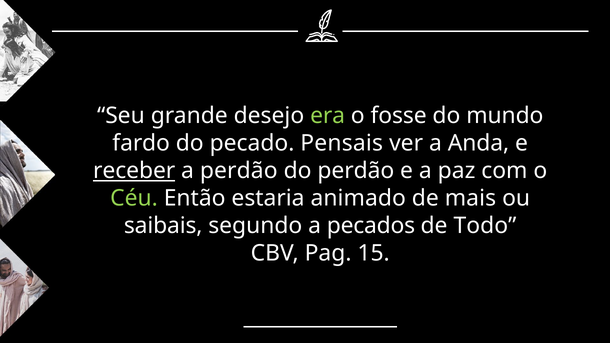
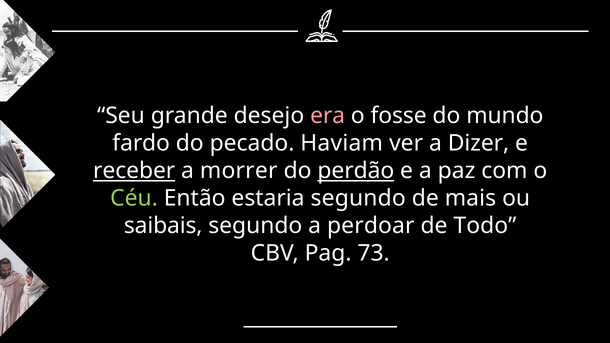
era colour: light green -> pink
Pensais: Pensais -> Haviam
Anda: Anda -> Dizer
a perdão: perdão -> morrer
perdão at (356, 171) underline: none -> present
estaria animado: animado -> segundo
pecados: pecados -> perdoar
15: 15 -> 73
